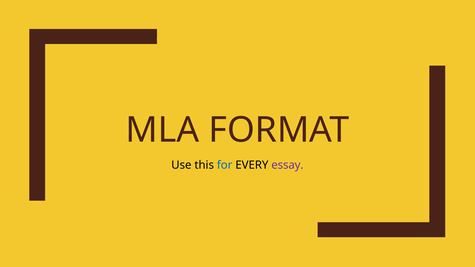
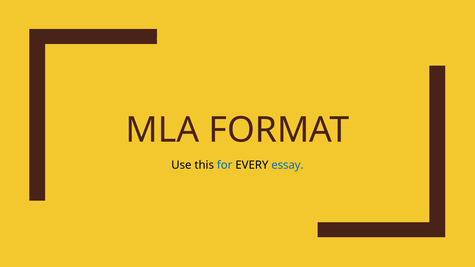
essay colour: purple -> blue
